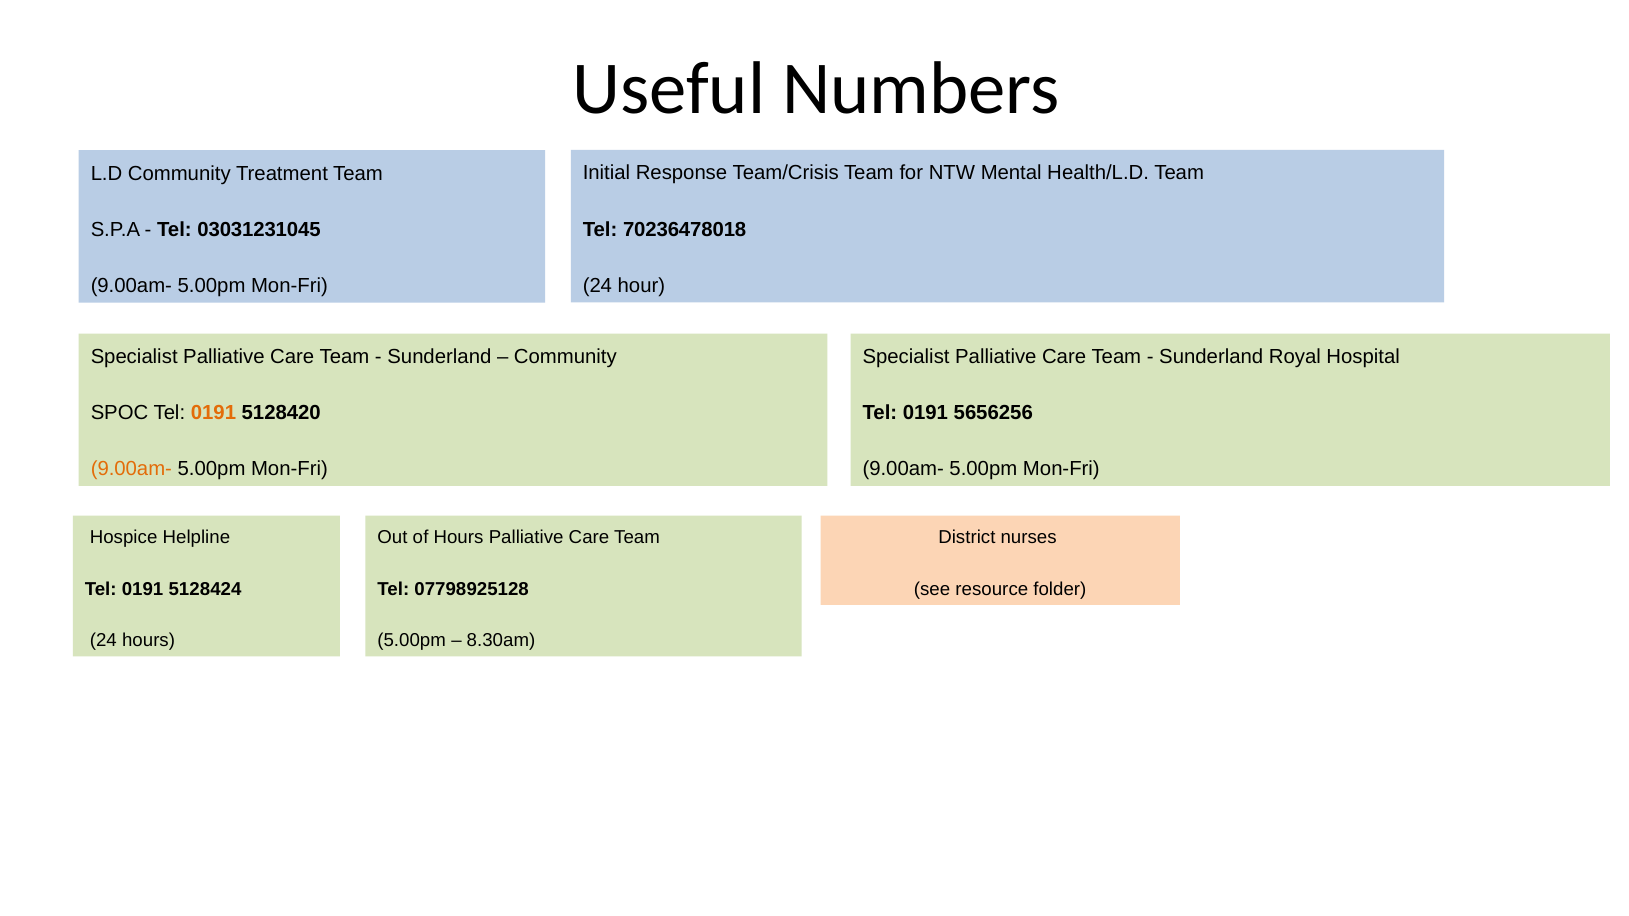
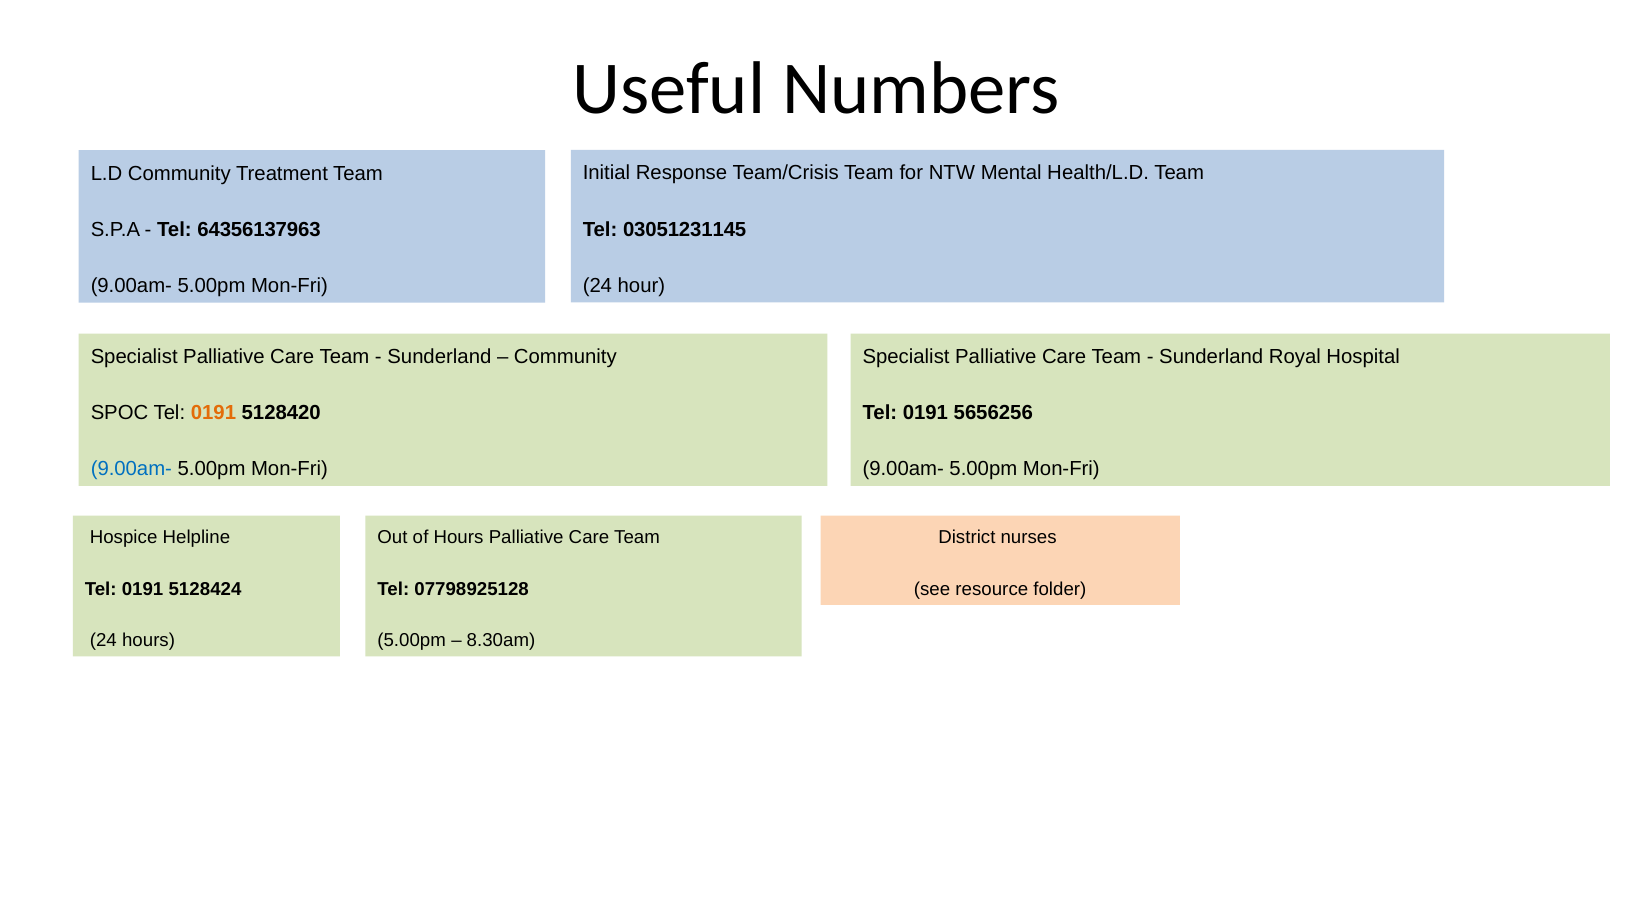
70236478018: 70236478018 -> 03051231145
03031231045: 03031231045 -> 64356137963
9.00am- at (131, 469) colour: orange -> blue
